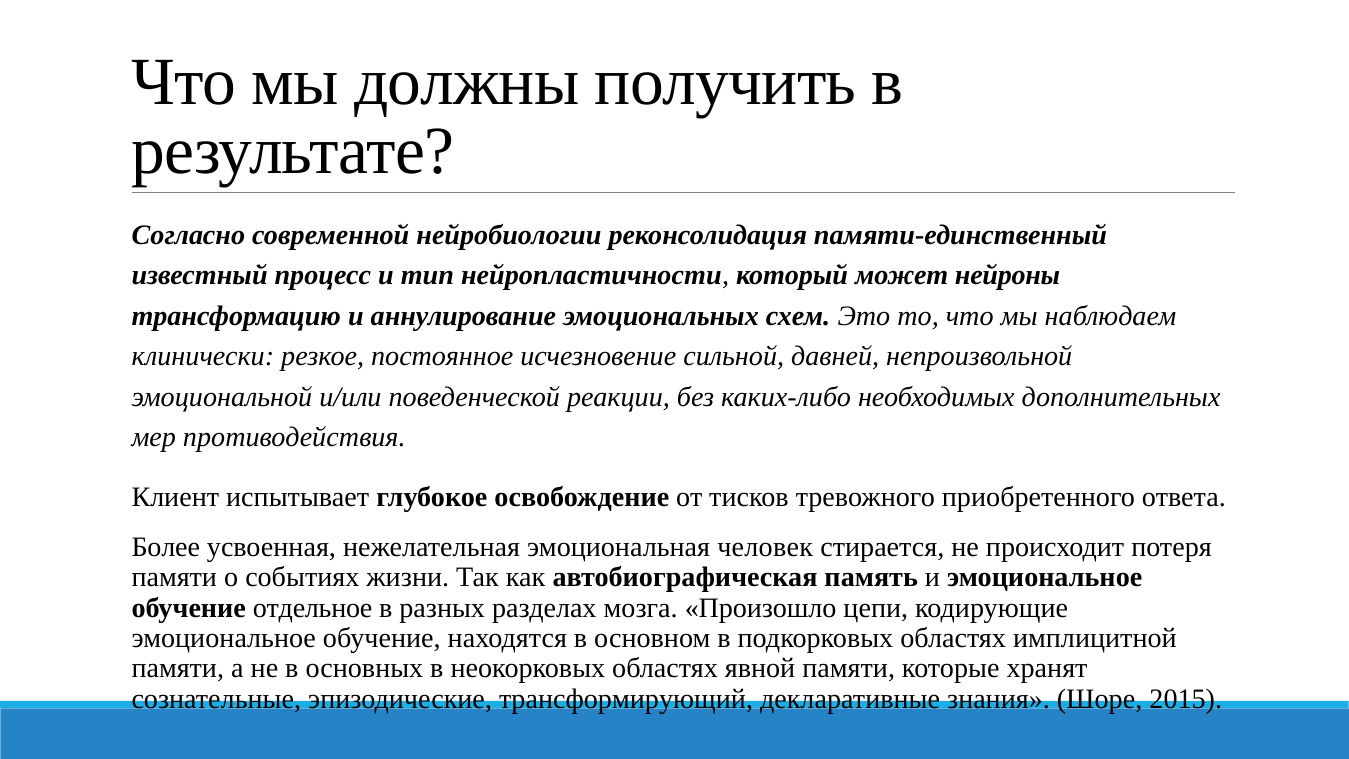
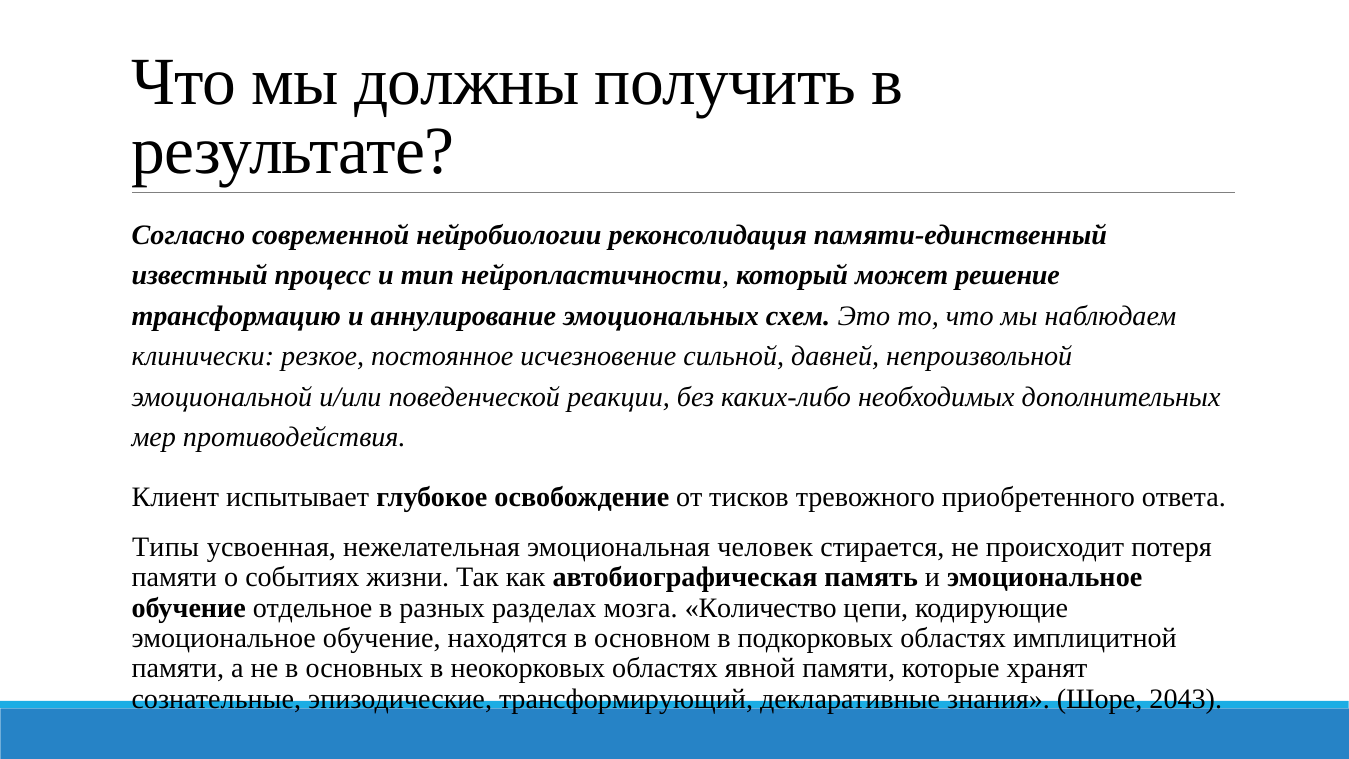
нейроны: нейроны -> решение
Более: Более -> Типы
Произошло: Произошло -> Количество
2015: 2015 -> 2043
